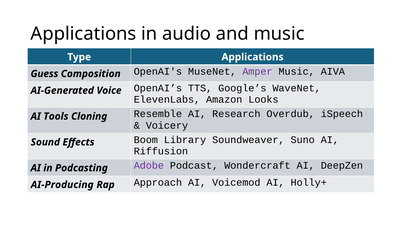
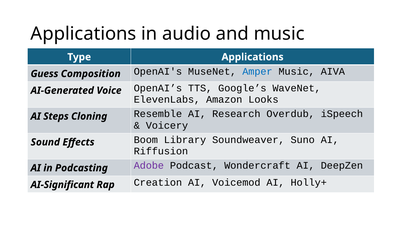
Amper colour: purple -> blue
Tools: Tools -> Steps
AI-Producing: AI-Producing -> AI-Significant
Approach: Approach -> Creation
